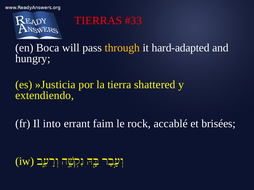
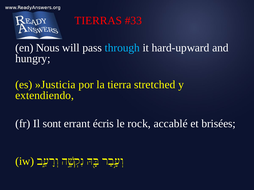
Boca: Boca -> Nous
through colour: yellow -> light blue
hard-adapted: hard-adapted -> hard-upward
shattered: shattered -> stretched
into: into -> sont
faim: faim -> écris
